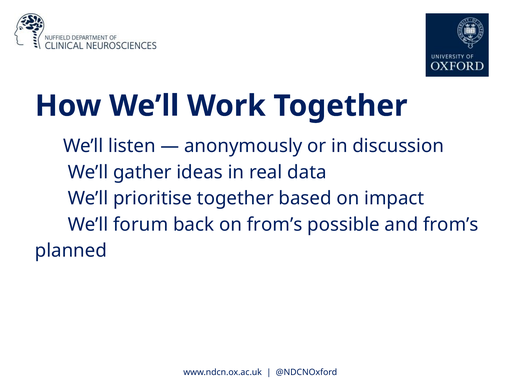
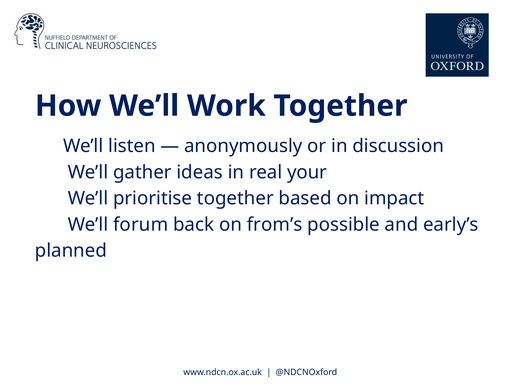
data: data -> your
and from’s: from’s -> early’s
